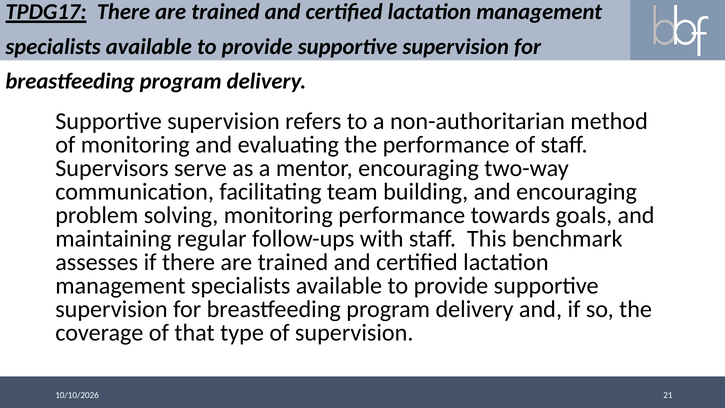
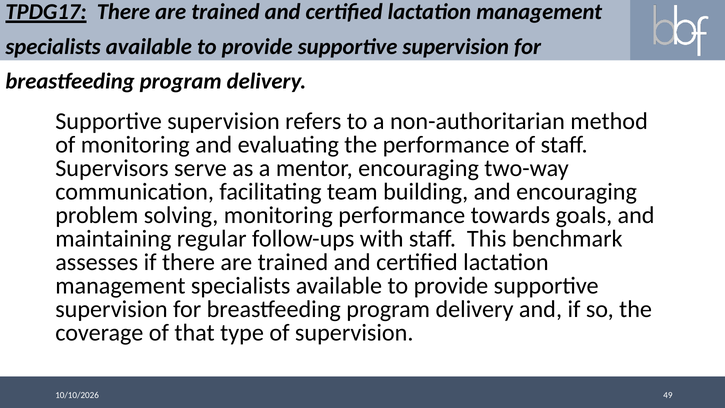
21: 21 -> 49
